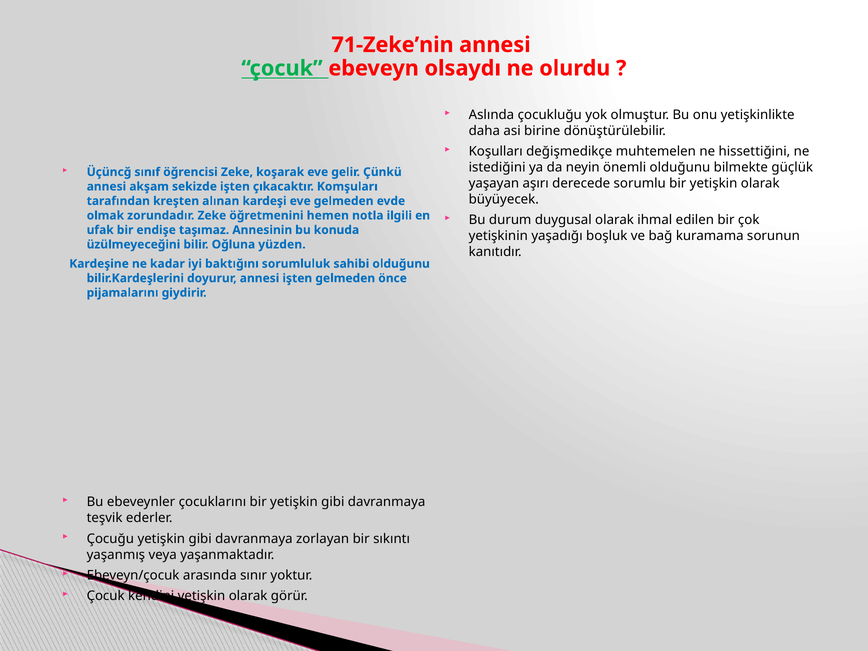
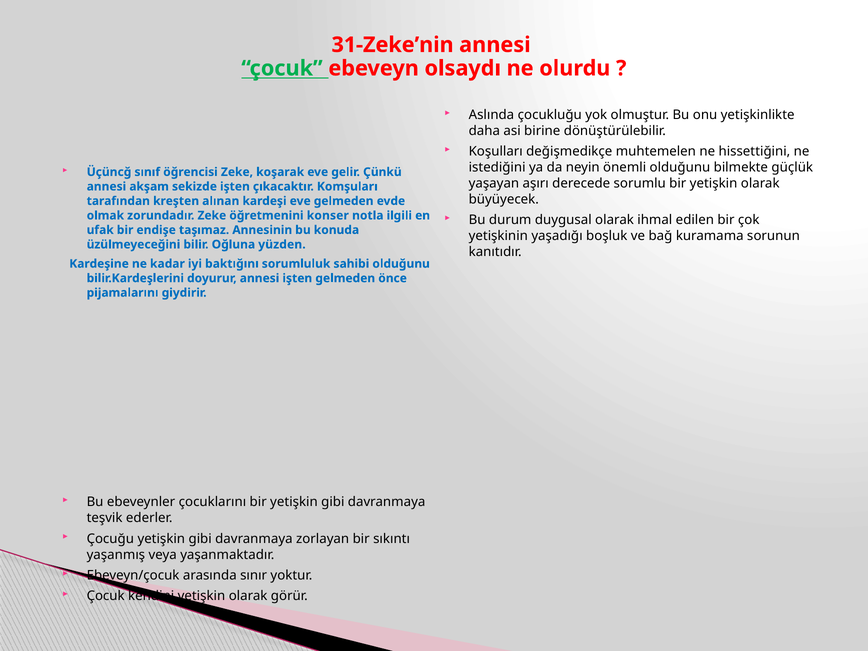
71-Zeke’nin: 71-Zeke’nin -> 31-Zeke’nin
hemen: hemen -> konser
